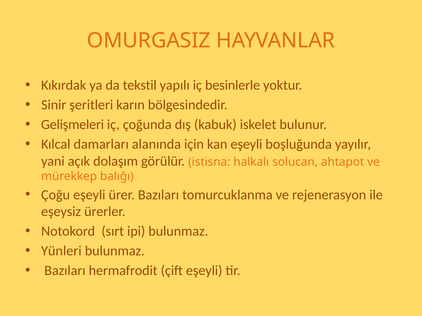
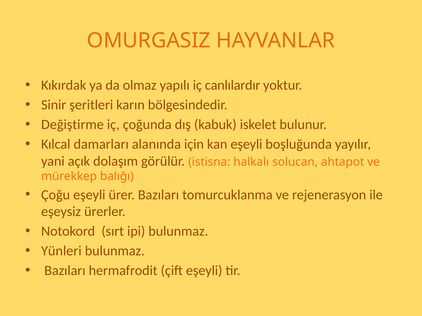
tekstil: tekstil -> olmaz
besinlerle: besinlerle -> canlılardır
Gelişmeleri: Gelişmeleri -> Değiştirme
